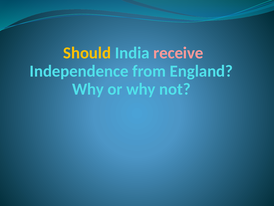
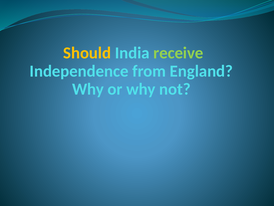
receive colour: pink -> light green
